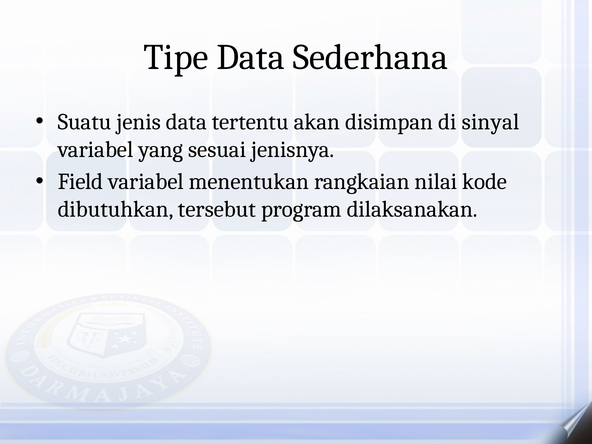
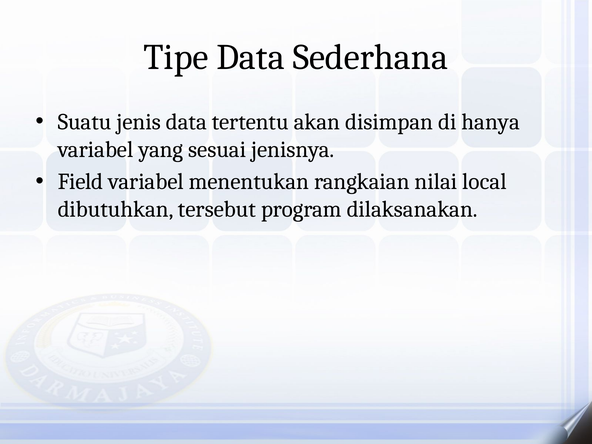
sinyal: sinyal -> hanya
kode: kode -> local
